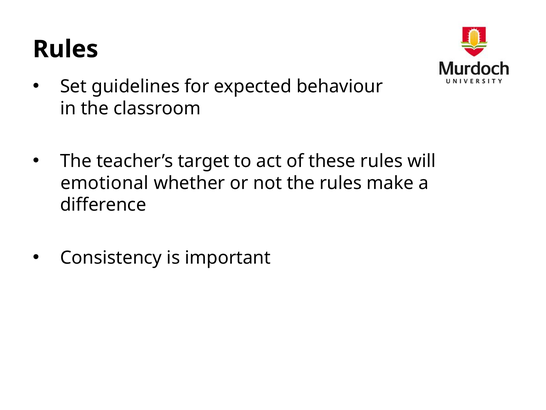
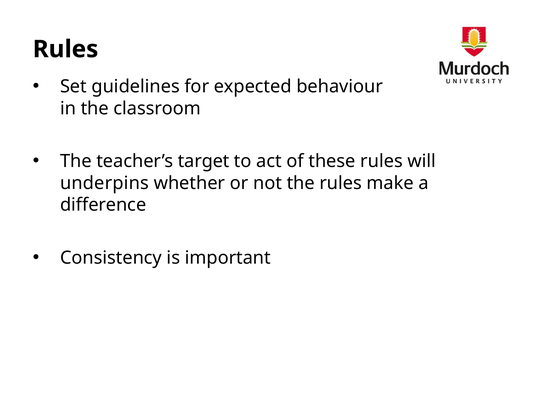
emotional: emotional -> underpins
